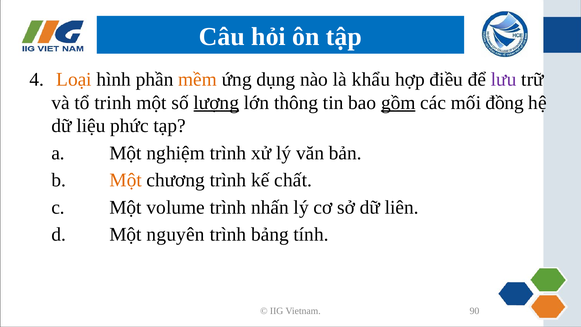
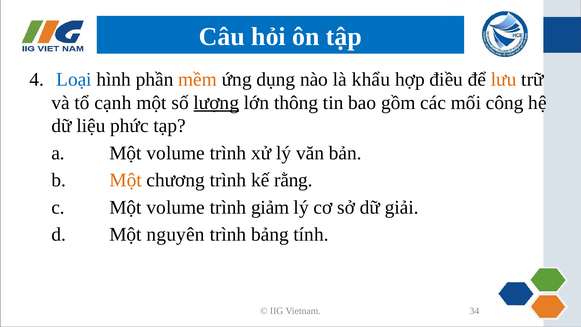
Loại colour: orange -> blue
lưu colour: purple -> orange
trinh: trinh -> cạnh
gồm underline: present -> none
đồng: đồng -> công
a Một nghiệm: nghiệm -> volume
chất: chất -> rằng
nhấn: nhấn -> giảm
liên: liên -> giải
90: 90 -> 34
